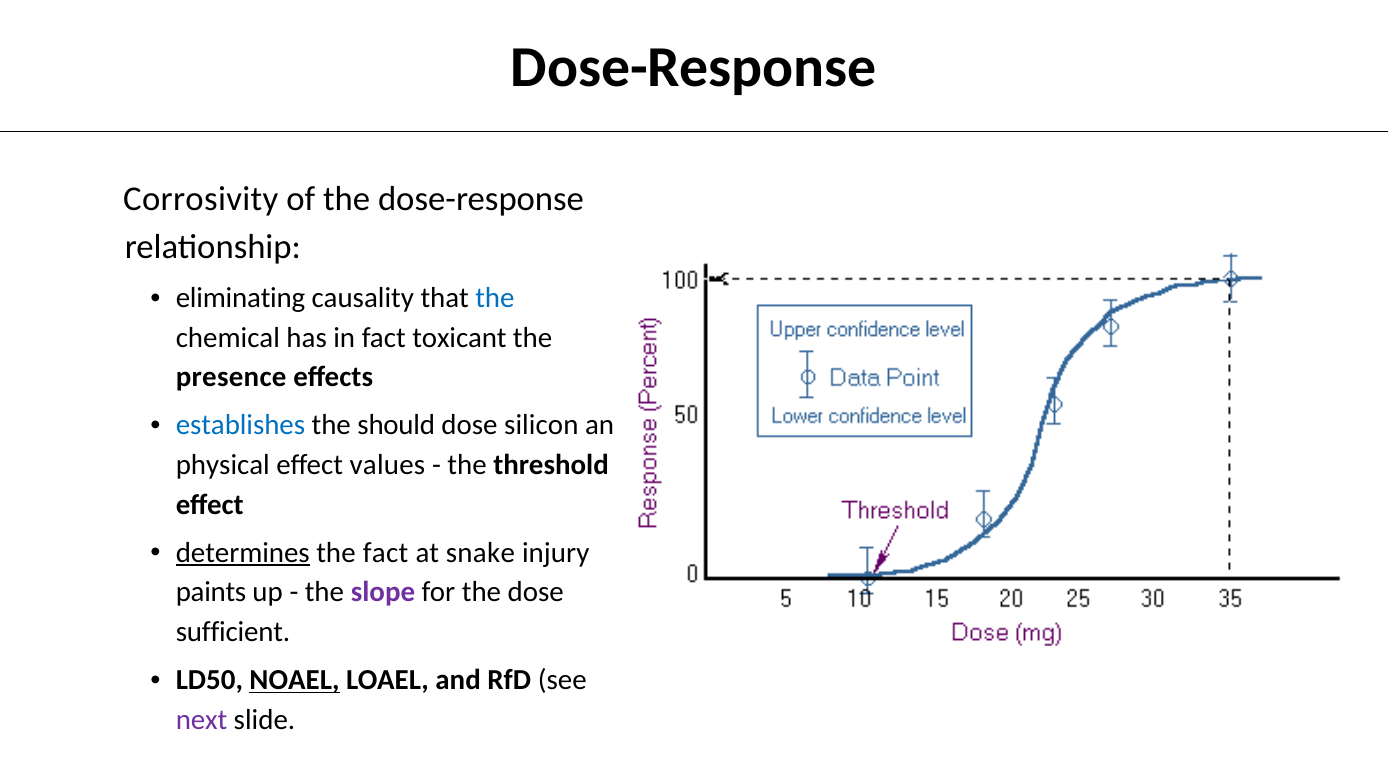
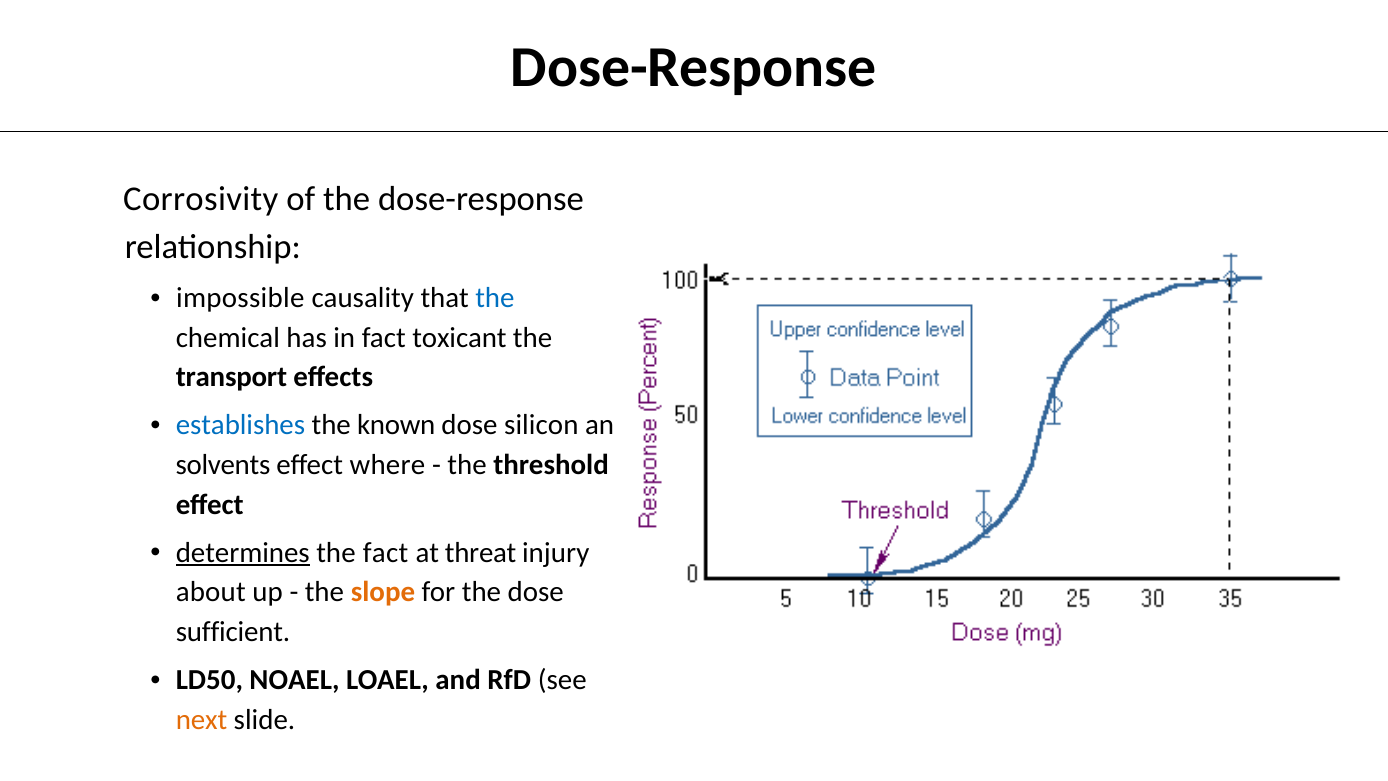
eliminating: eliminating -> impossible
presence: presence -> transport
should: should -> known
physical: physical -> solvents
values: values -> where
snake: snake -> threat
paints: paints -> about
slope colour: purple -> orange
NOAEL underline: present -> none
next colour: purple -> orange
